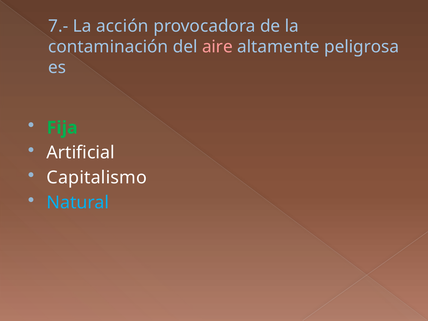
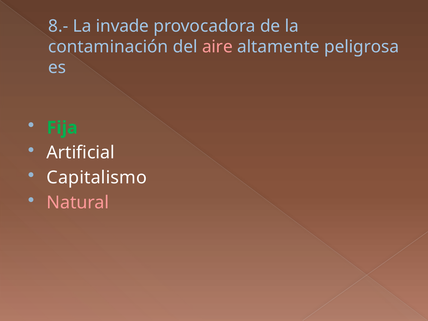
7.-: 7.- -> 8.-
acción: acción -> invade
Natural colour: light blue -> pink
